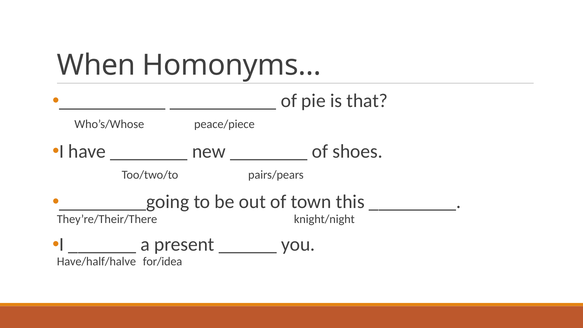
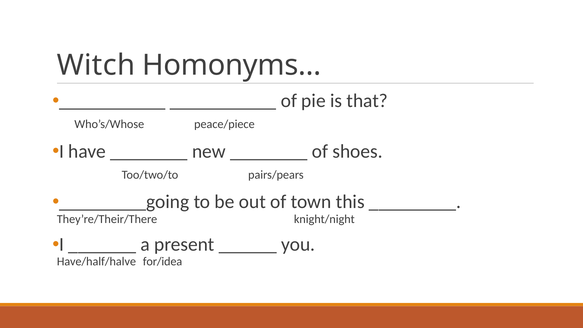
When: When -> Witch
